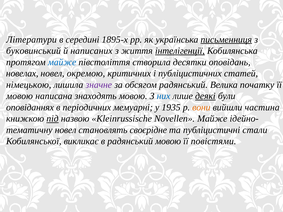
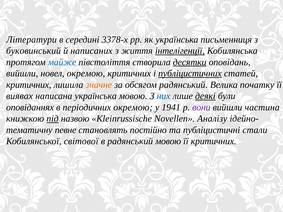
1895-х: 1895-х -> 3378-х
письменниця underline: present -> none
десятки underline: none -> present
новелах at (22, 73): новелах -> вийшли
публіцистичних underline: none -> present
німецькою at (29, 85): німецькою -> критичних
значне colour: purple -> orange
мовою at (20, 96): мовою -> виявах
написана знаходять: знаходять -> українська
періодичних мемуарні: мемуарні -> окремою
1935: 1935 -> 1941
вони colour: orange -> purple
Novellen Майже: Майже -> Аналізу
новел at (66, 130): новел -> певне
своєрідне: своєрідне -> постійно
викликає: викликає -> світової
її повістями: повістями -> критичних
